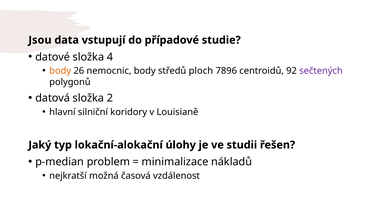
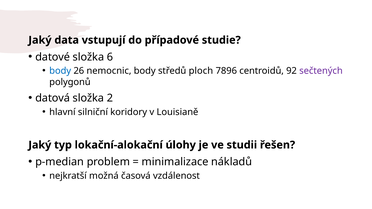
Jsou at (40, 40): Jsou -> Jaký
4: 4 -> 6
body at (60, 71) colour: orange -> blue
